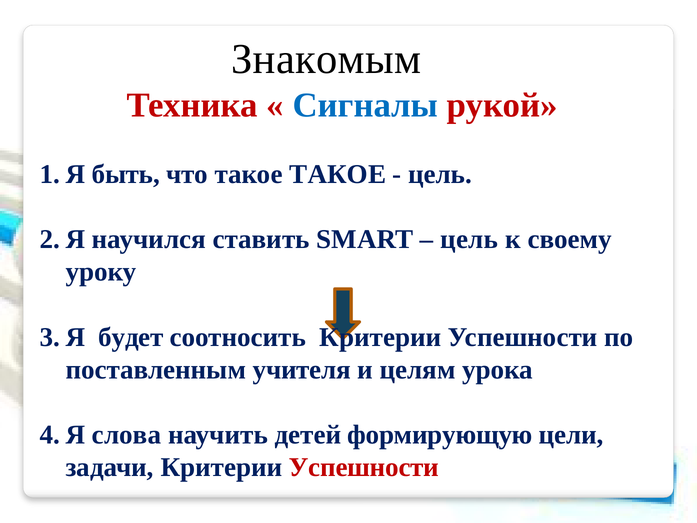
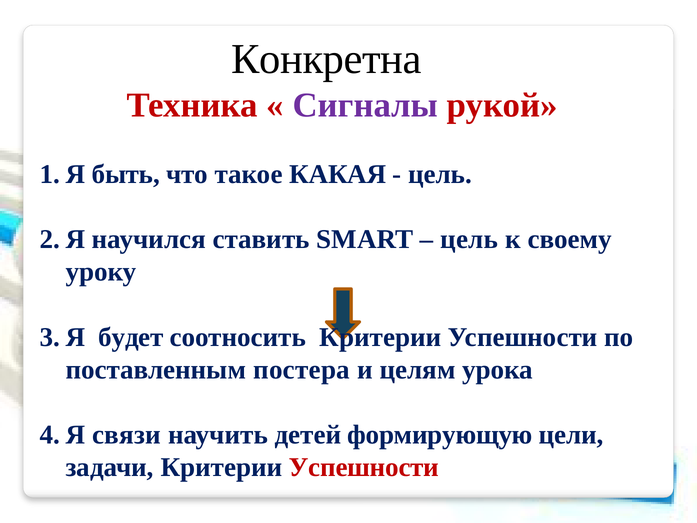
Знакомым: Знакомым -> Конкретна
Сигналы colour: blue -> purple
такое ТАКОЕ: ТАКОЕ -> КАКАЯ
учителя: учителя -> постера
слова: слова -> связи
